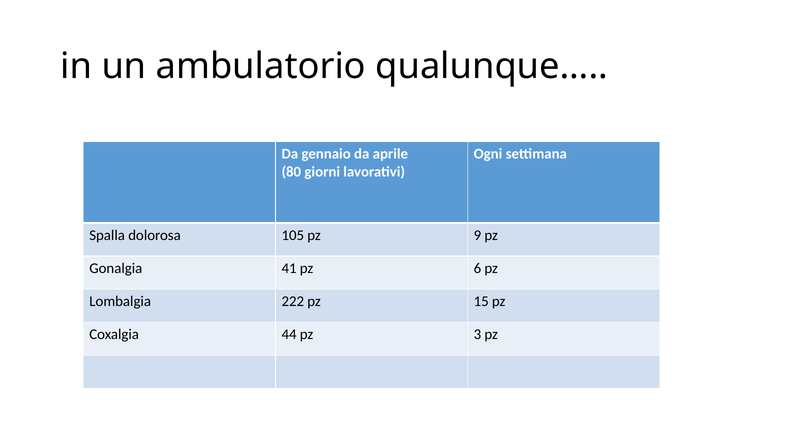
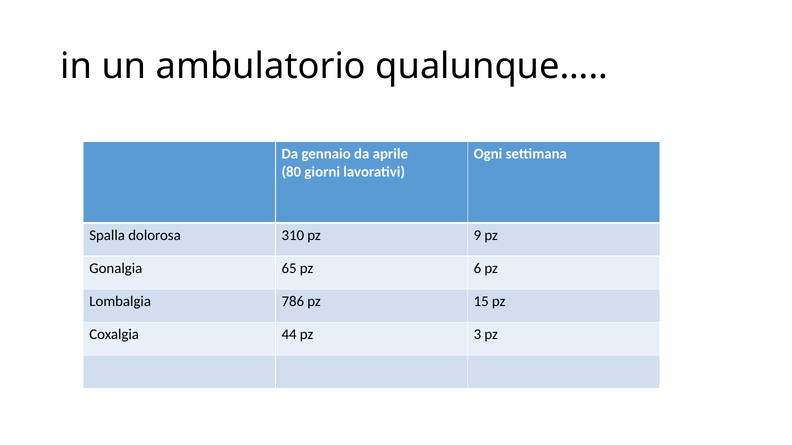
105: 105 -> 310
41: 41 -> 65
222: 222 -> 786
